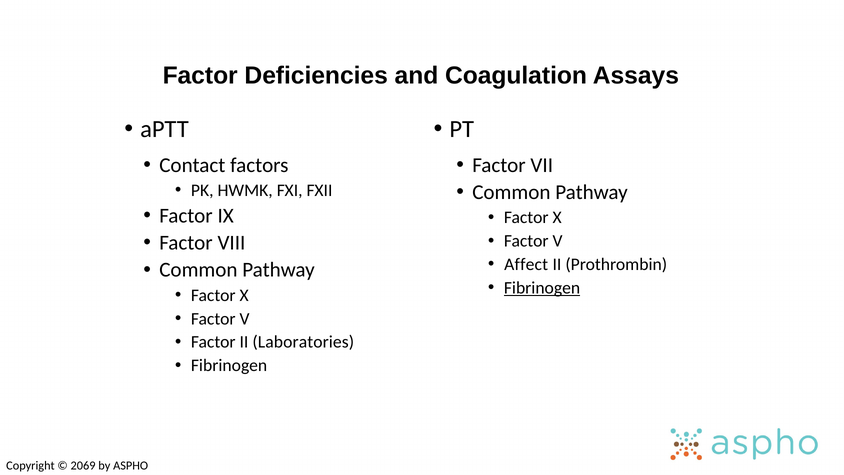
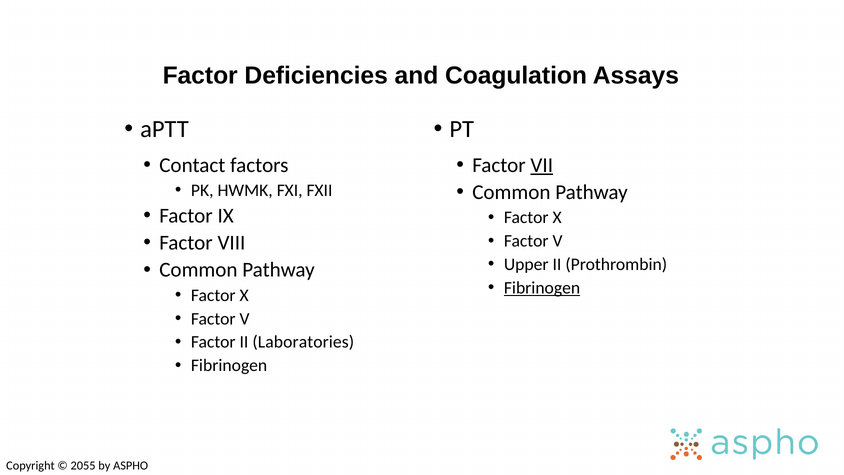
VII underline: none -> present
Affect: Affect -> Upper
2069: 2069 -> 2055
